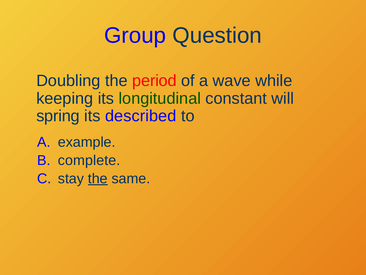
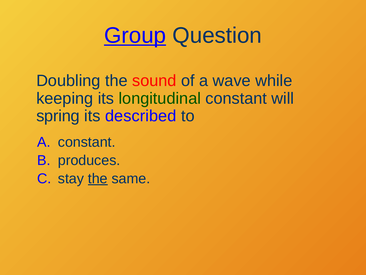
Group underline: none -> present
period: period -> sound
A example: example -> constant
complete: complete -> produces
